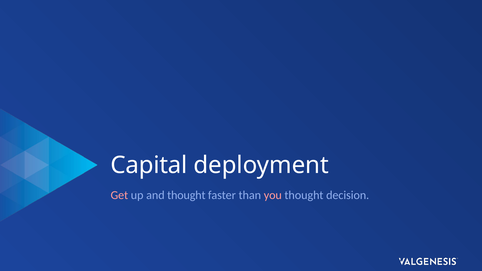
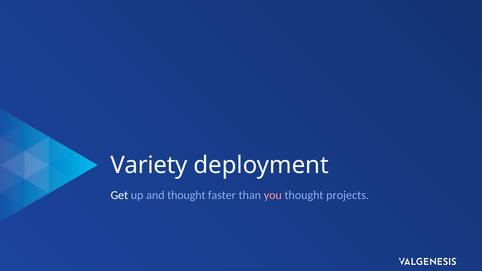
Capital: Capital -> Variety
Get colour: pink -> white
decision: decision -> projects
